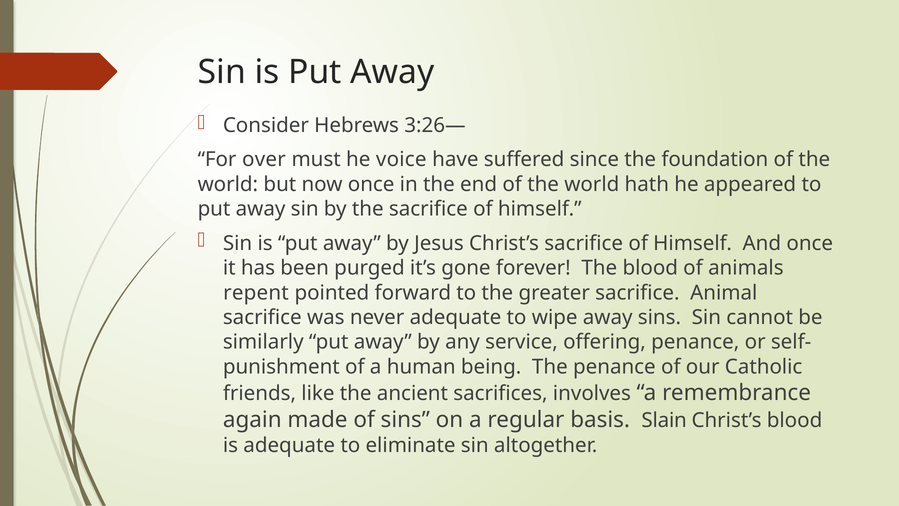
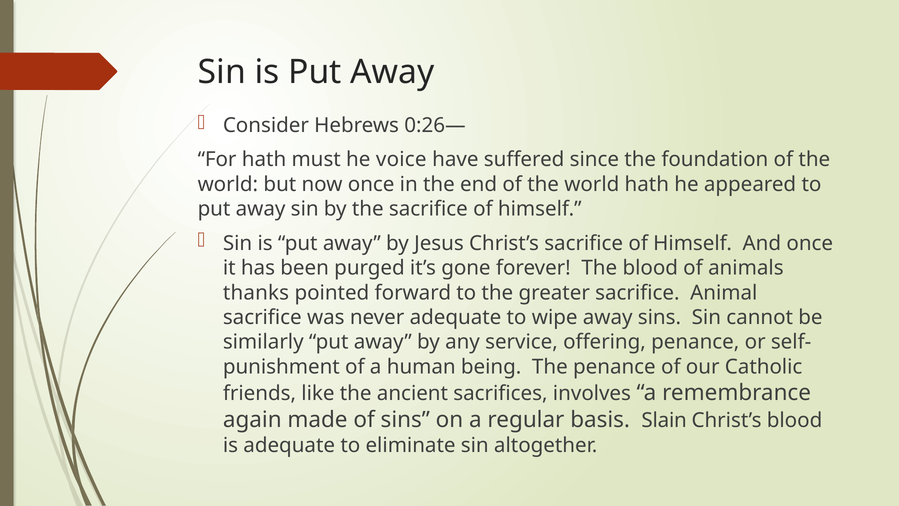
3:26—: 3:26— -> 0:26—
For over: over -> hath
repent: repent -> thanks
